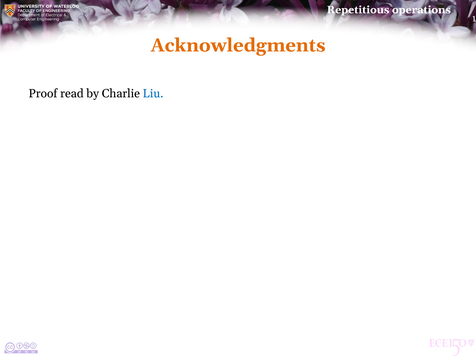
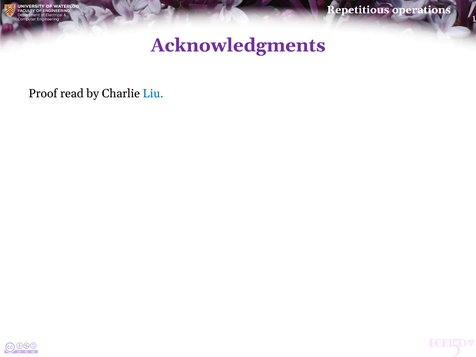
Acknowledgments colour: orange -> purple
